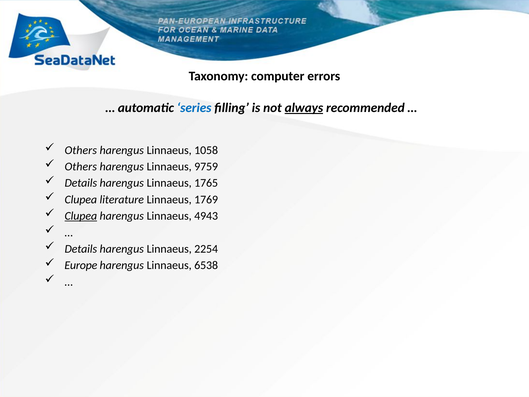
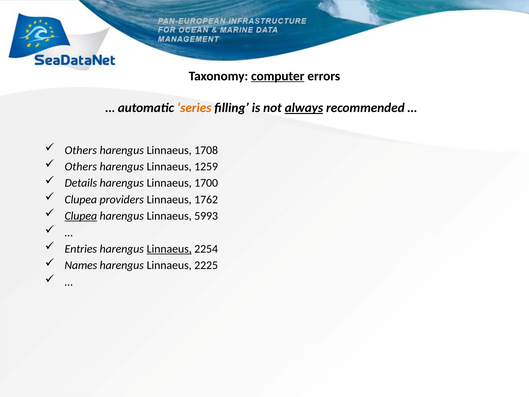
computer underline: none -> present
series colour: blue -> orange
1058: 1058 -> 1708
9759: 9759 -> 1259
1765: 1765 -> 1700
literature: literature -> providers
1769: 1769 -> 1762
4943: 4943 -> 5993
Details at (81, 249): Details -> Entries
Linnaeus at (169, 249) underline: none -> present
Europe: Europe -> Names
6538: 6538 -> 2225
